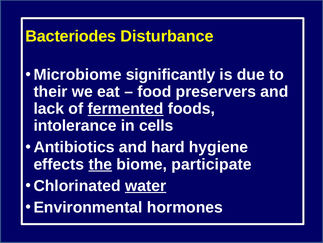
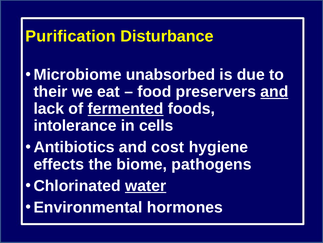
Bacteriodes: Bacteriodes -> Purification
significantly: significantly -> unabsorbed
and at (274, 91) underline: none -> present
hard: hard -> cost
the underline: present -> none
participate: participate -> pathogens
